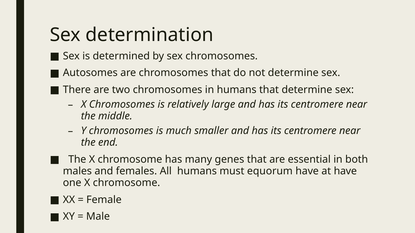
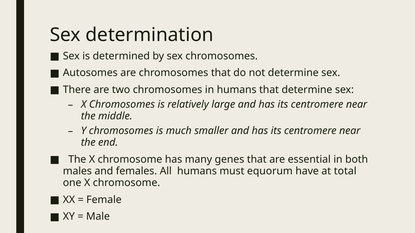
at have: have -> total
